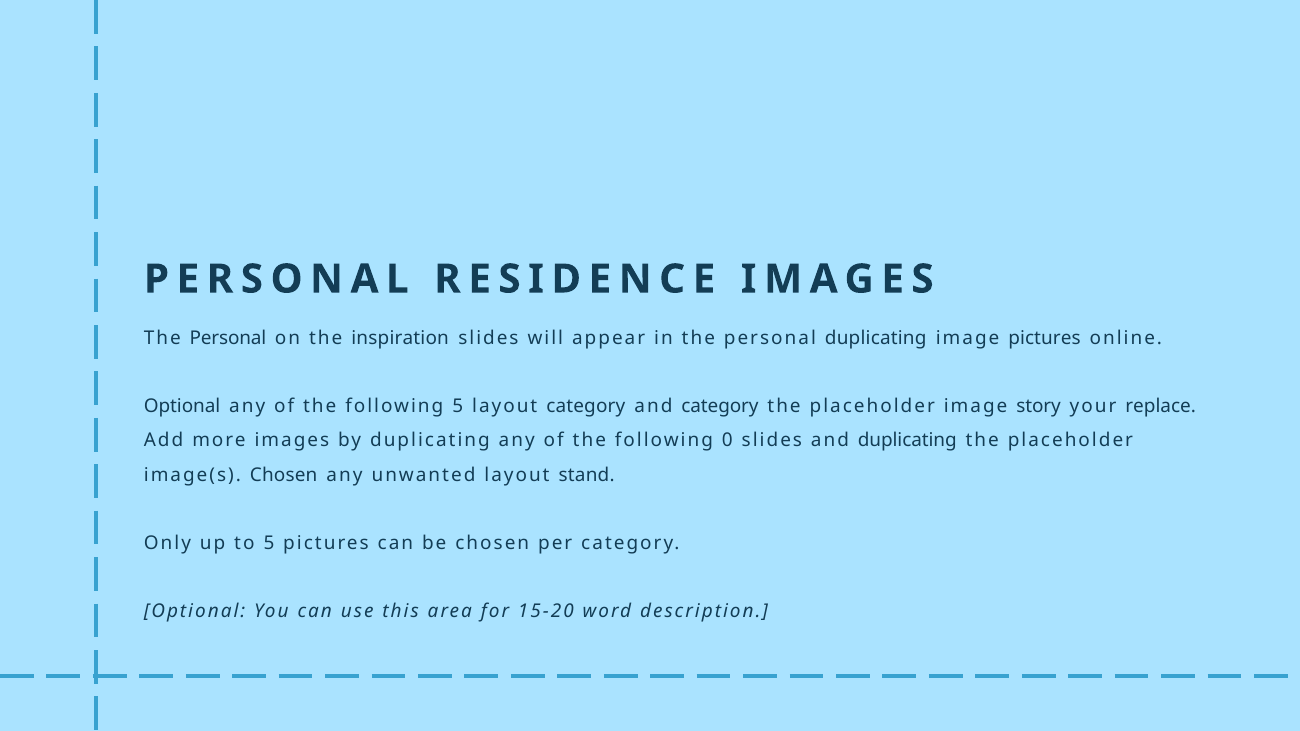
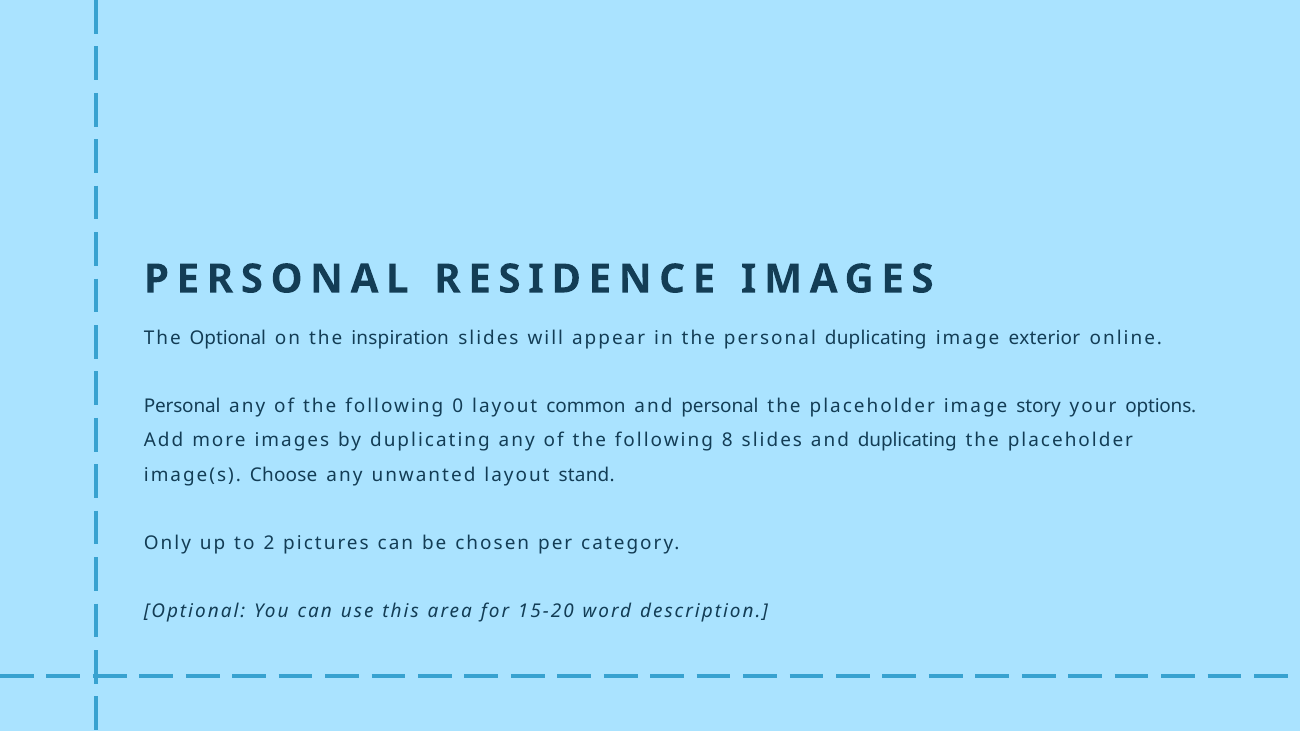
Personal at (228, 338): Personal -> Optional
image pictures: pictures -> exterior
Optional at (182, 407): Optional -> Personal
following 5: 5 -> 0
layout category: category -> common
and category: category -> personal
replace: replace -> options
0: 0 -> 8
image(s Chosen: Chosen -> Choose
to 5: 5 -> 2
